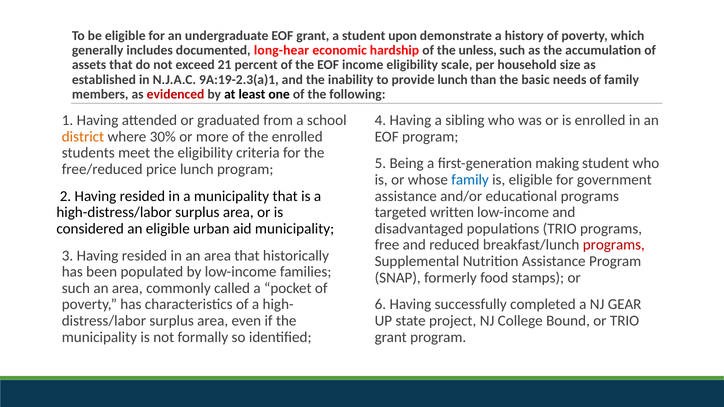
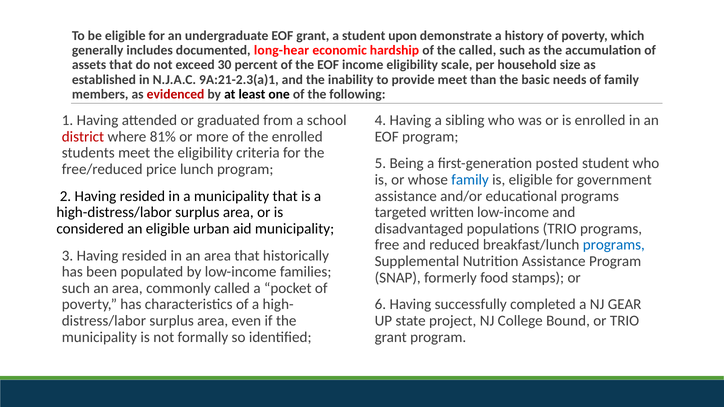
the unless: unless -> called
21: 21 -> 30
9A:19-2.3(a)1: 9A:19-2.3(a)1 -> 9A:21-2.3(a)1
provide lunch: lunch -> meet
district colour: orange -> red
30%: 30% -> 81%
making: making -> posted
programs at (614, 245) colour: red -> blue
